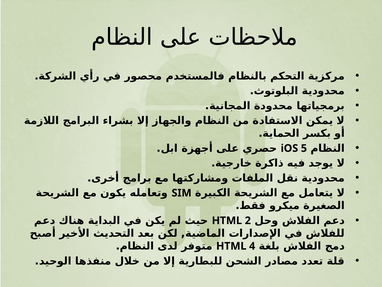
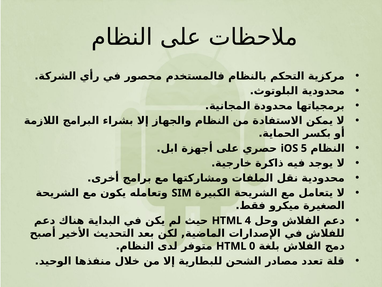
2: 2 -> 4
4: 4 -> 0
